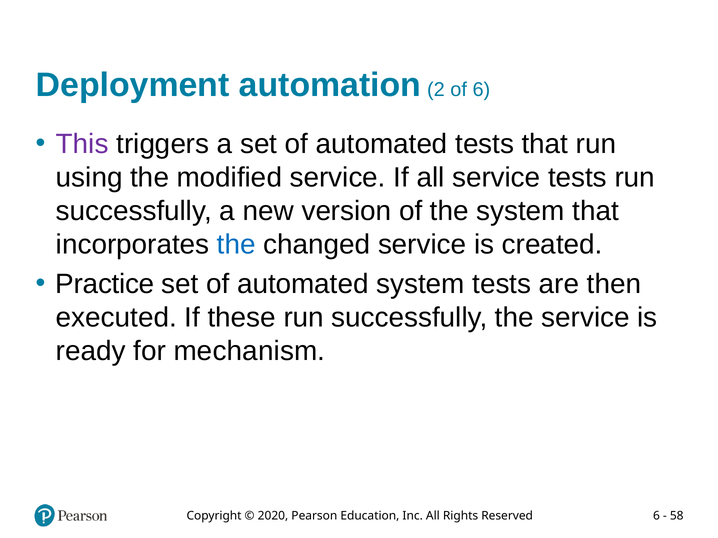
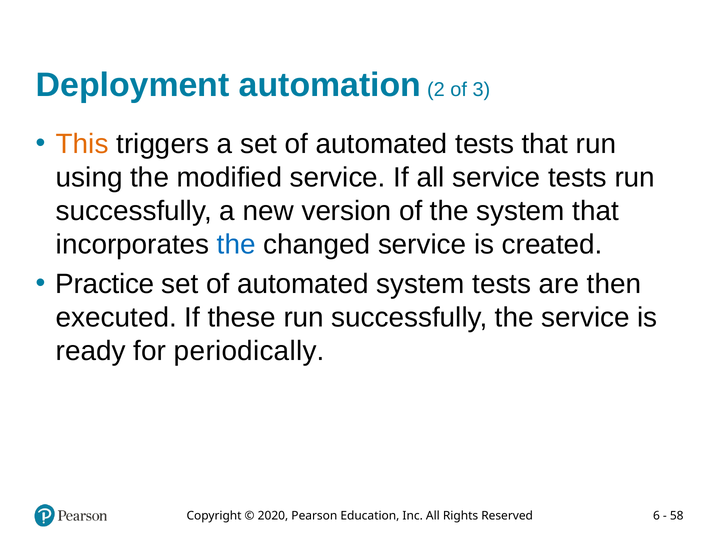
of 6: 6 -> 3
This colour: purple -> orange
mechanism: mechanism -> periodically
